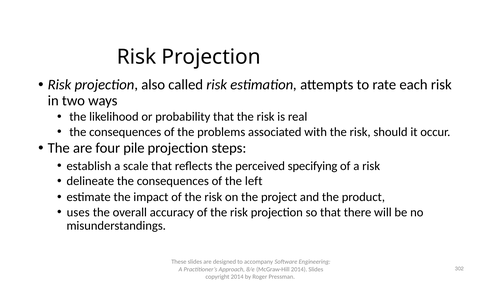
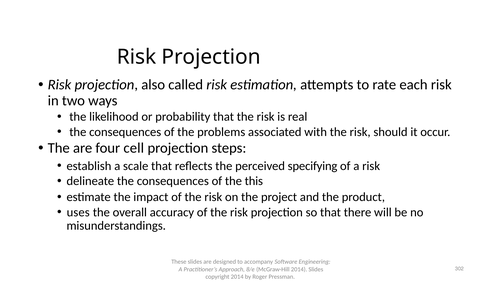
pile: pile -> cell
left: left -> this
